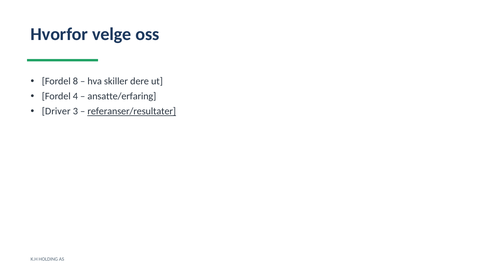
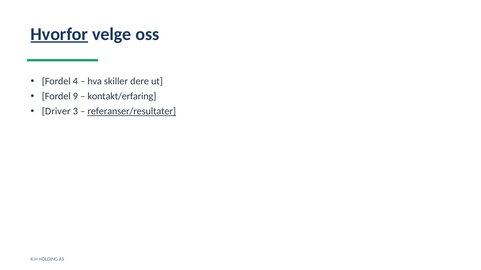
Hvorfor underline: none -> present
8: 8 -> 4
4: 4 -> 9
ansatte/erfaring: ansatte/erfaring -> kontakt/erfaring
